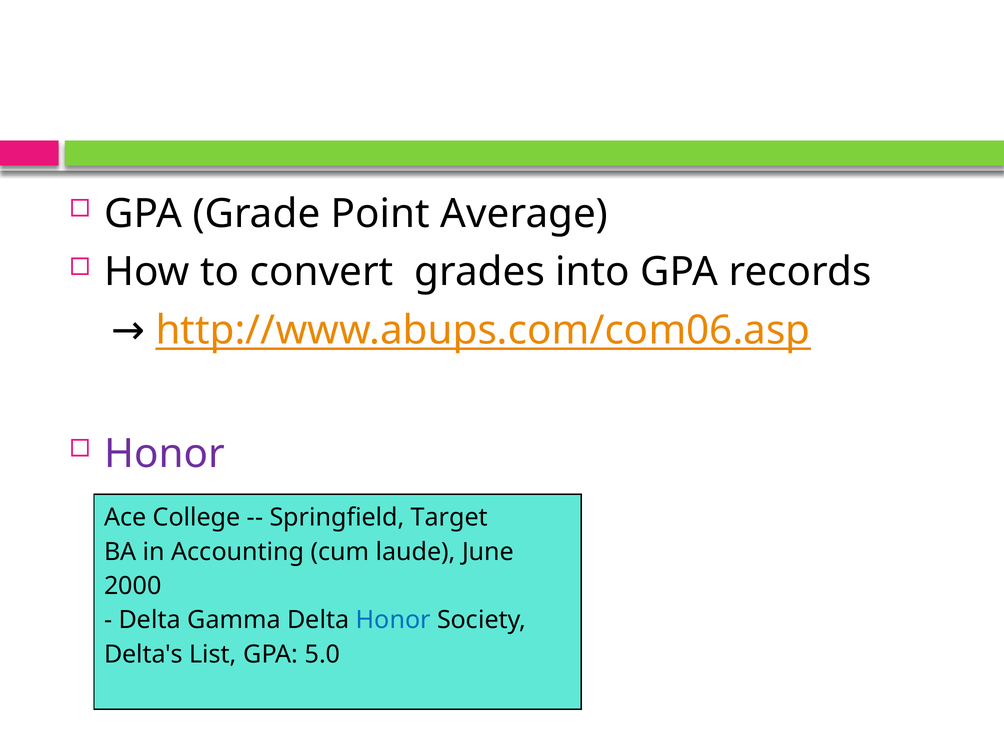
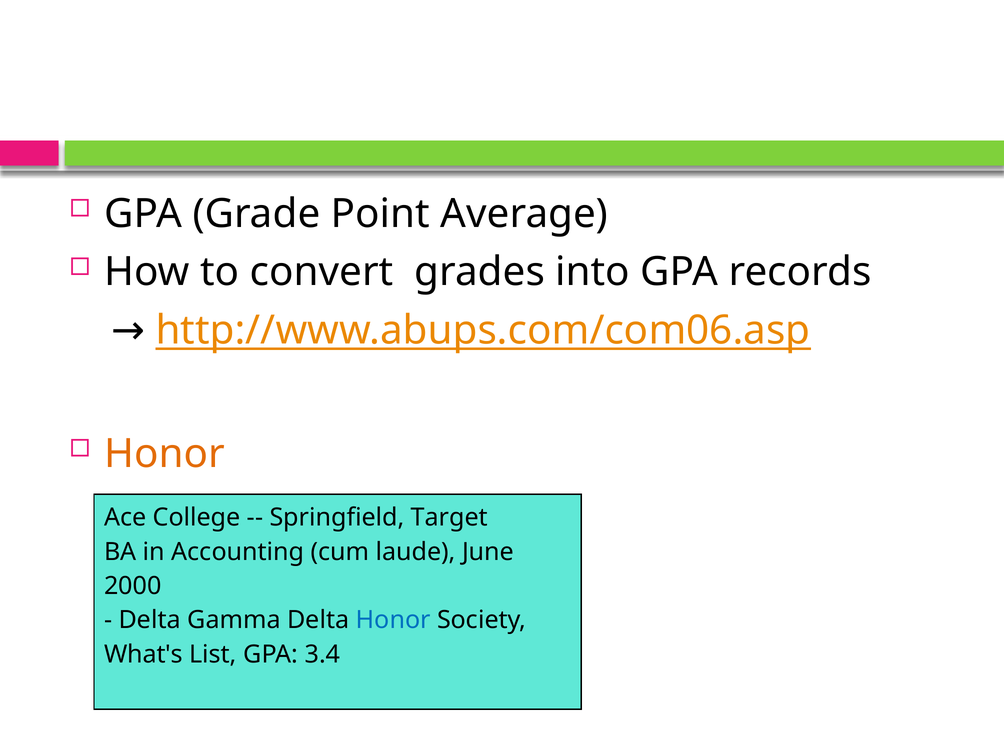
Honor at (165, 454) colour: purple -> orange
Delta's: Delta's -> What's
5.0: 5.0 -> 3.4
